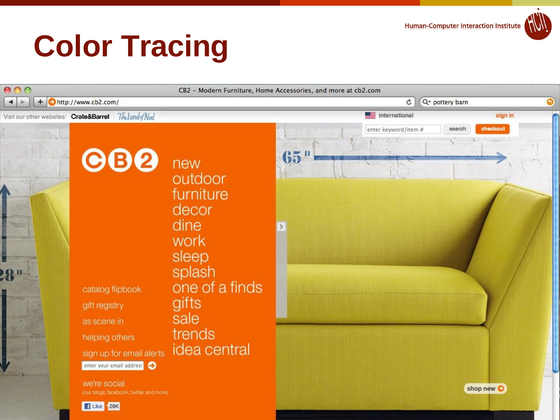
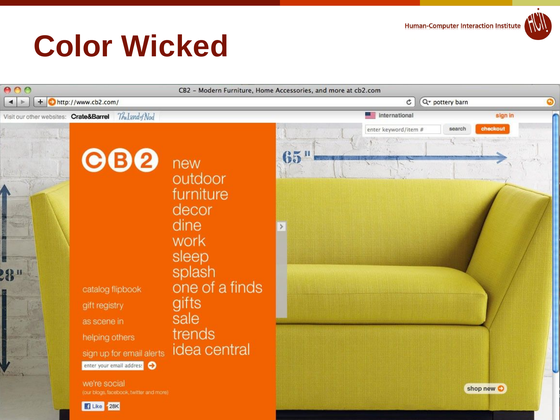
Tracing: Tracing -> Wicked
